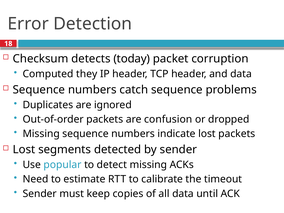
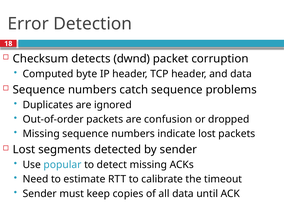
today: today -> dwnd
they: they -> byte
